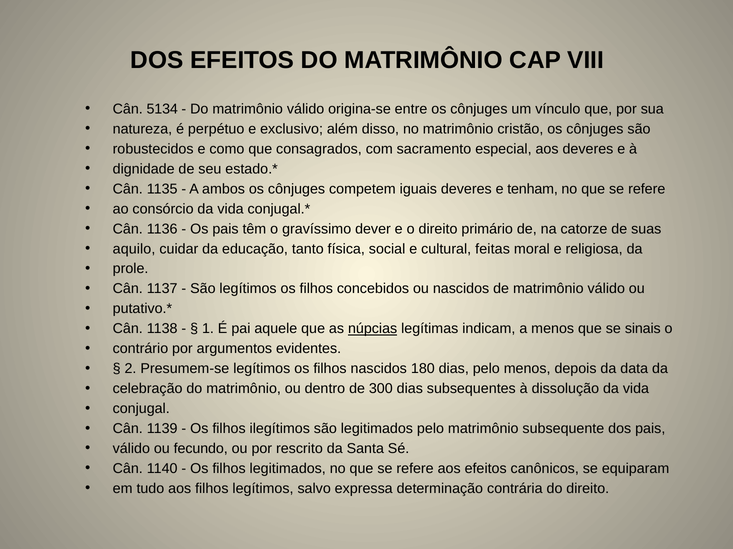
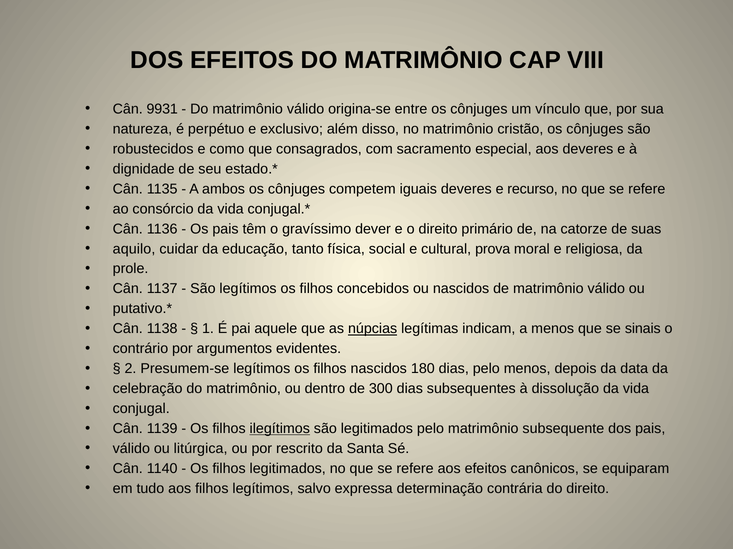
5134: 5134 -> 9931
tenham: tenham -> recurso
feitas: feitas -> prova
ilegítimos underline: none -> present
fecundo: fecundo -> litúrgica
